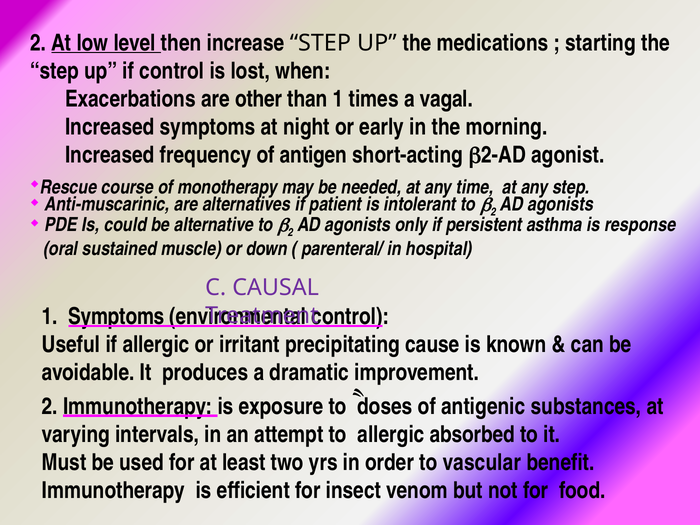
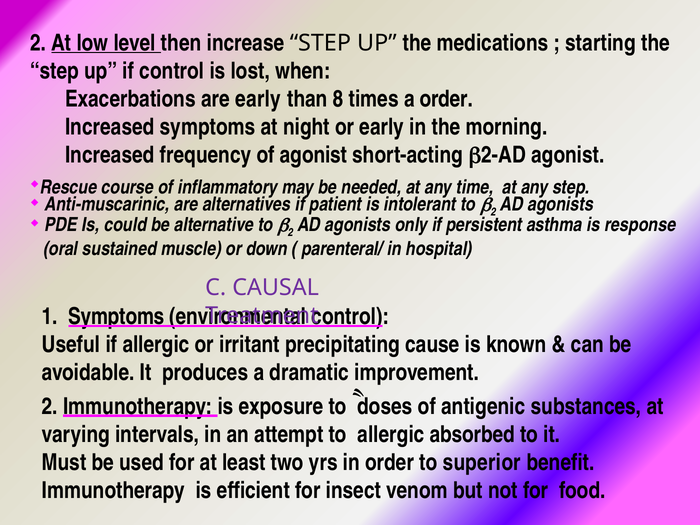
are other: other -> early
than 1: 1 -> 8
a vagal: vagal -> order
of antigen: antigen -> agonist
monotherapy: monotherapy -> inflammatory
vascular: vascular -> superior
